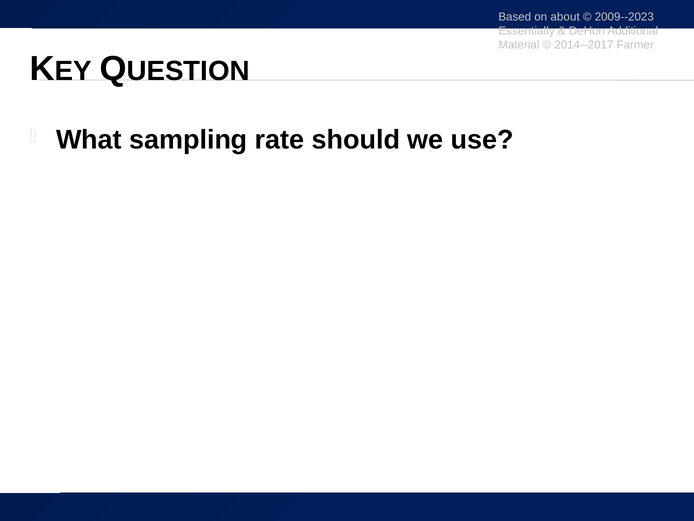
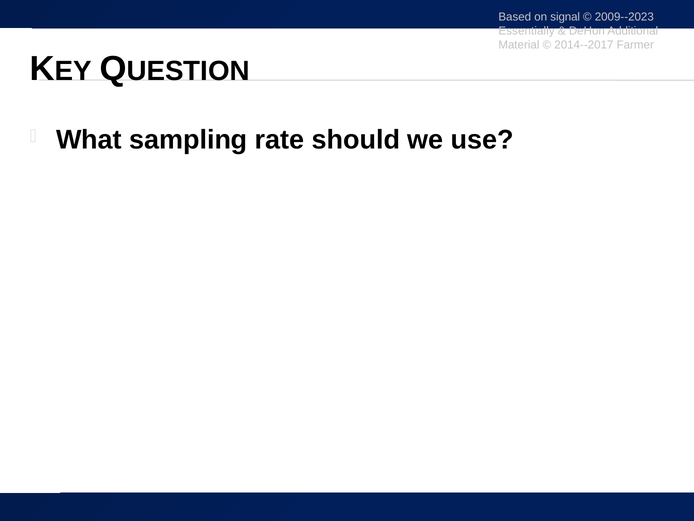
about: about -> signal
